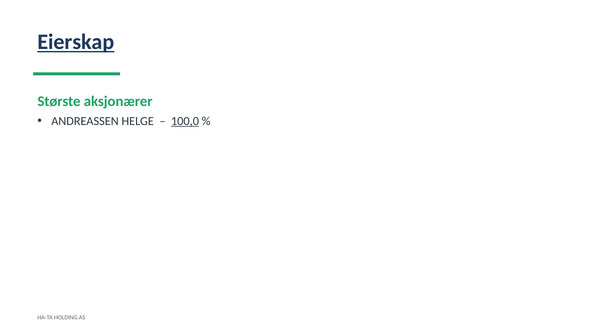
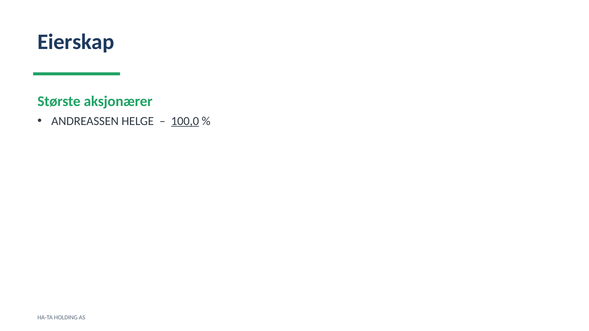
Eierskap underline: present -> none
